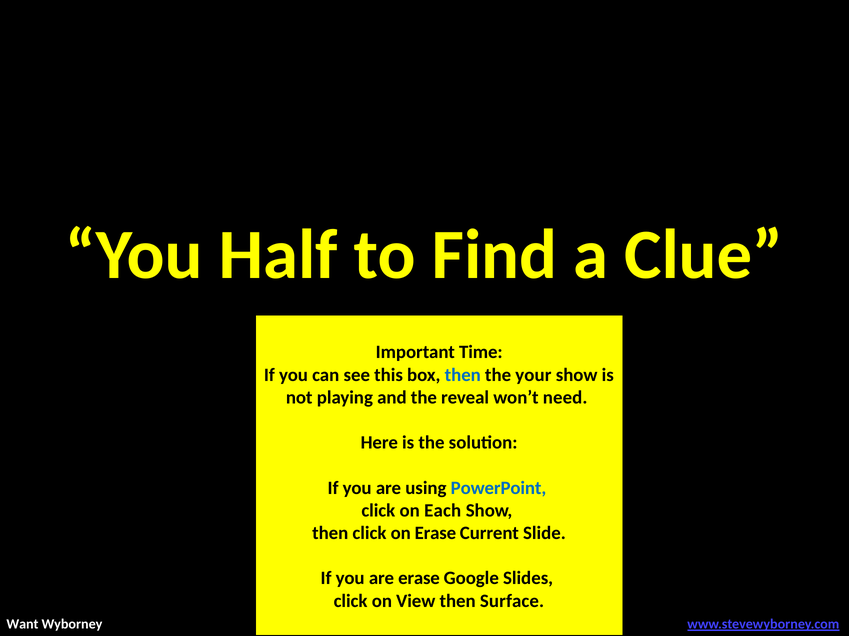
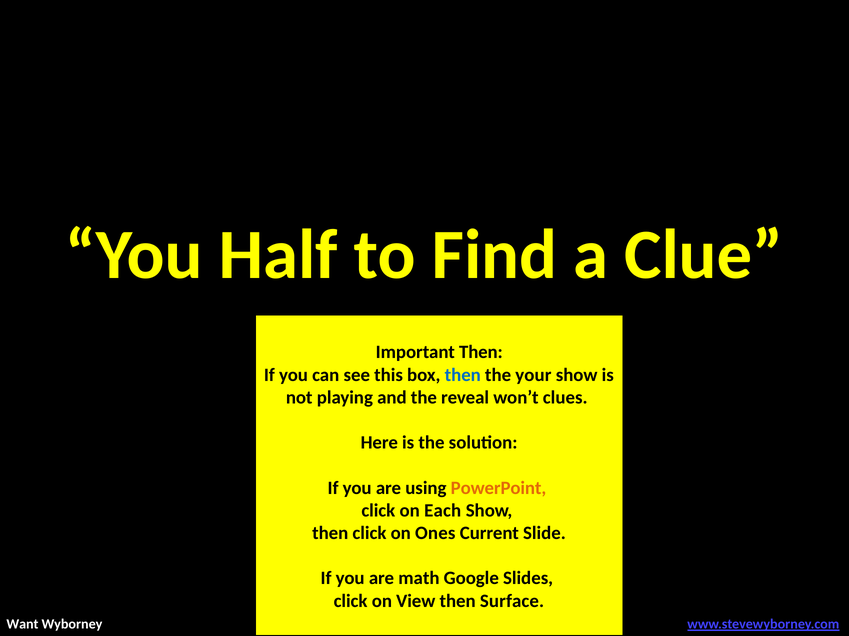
Important Time: Time -> Then
need: need -> clues
PowerPoint colour: blue -> orange
on Erase: Erase -> Ones
are erase: erase -> math
